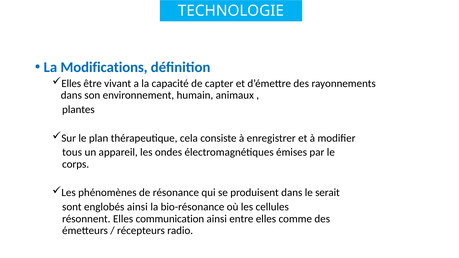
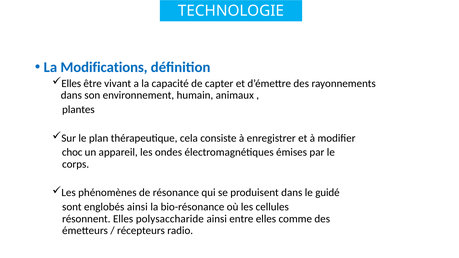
tous: tous -> choc
serait: serait -> guidé
communication: communication -> polysaccharide
